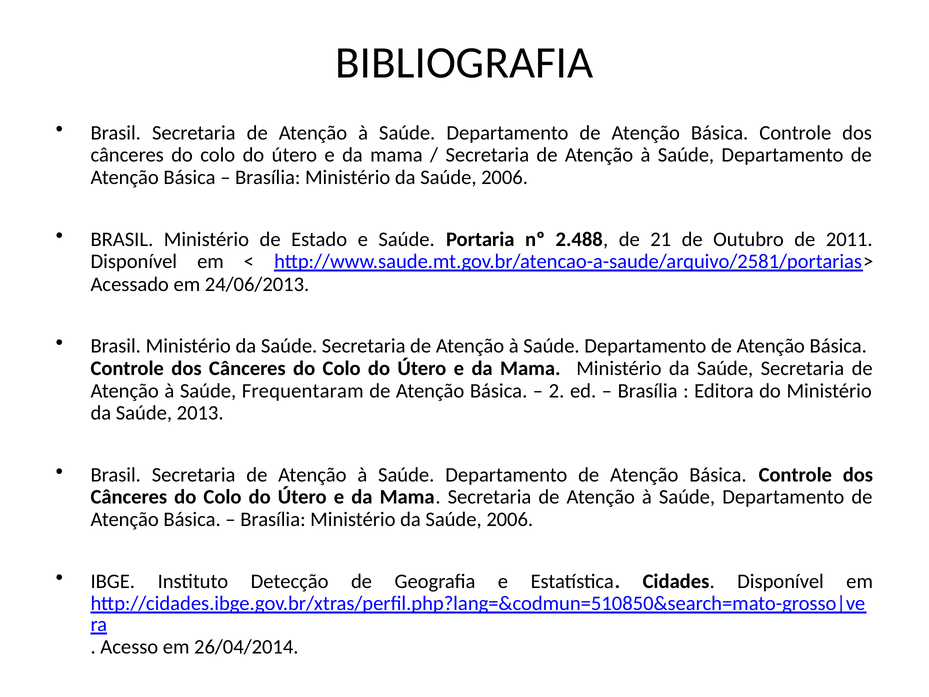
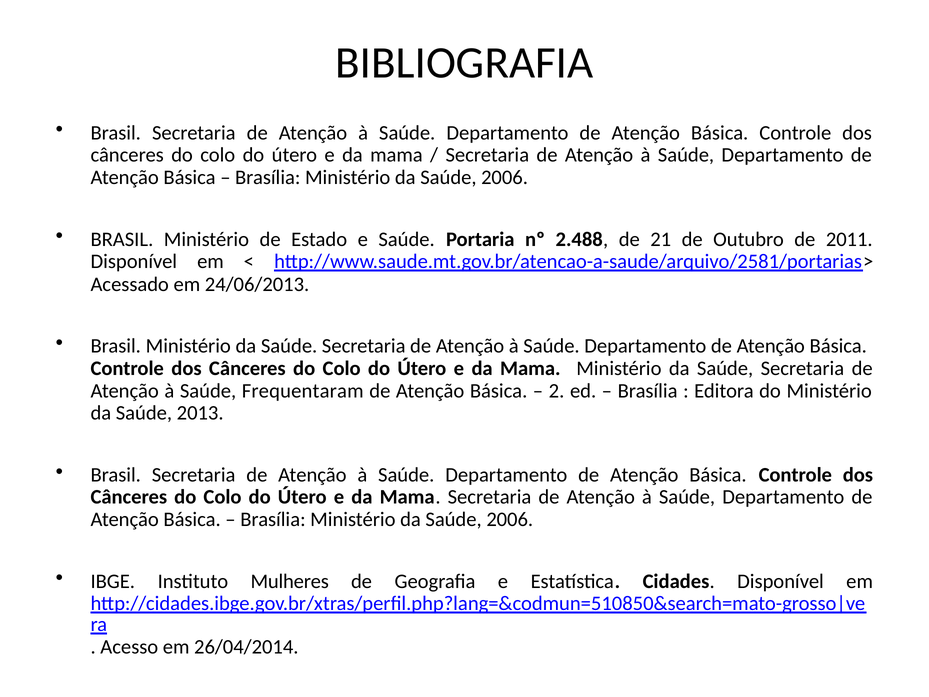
Detecção: Detecção -> Mulheres
